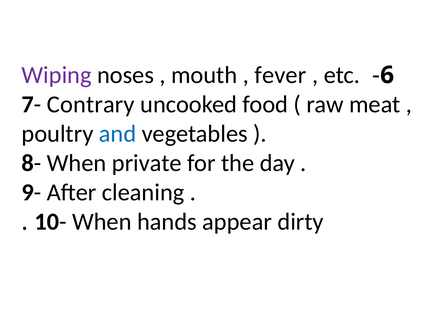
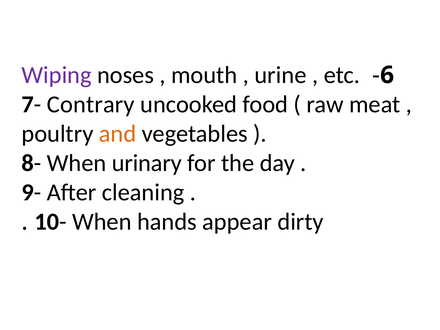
fever: fever -> urine
and colour: blue -> orange
private: private -> urinary
